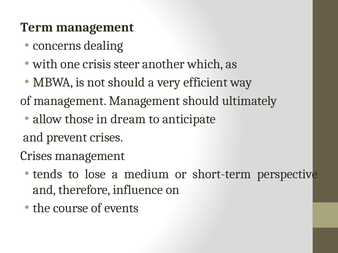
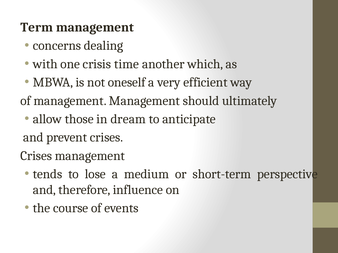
steer: steer -> time
not should: should -> oneself
